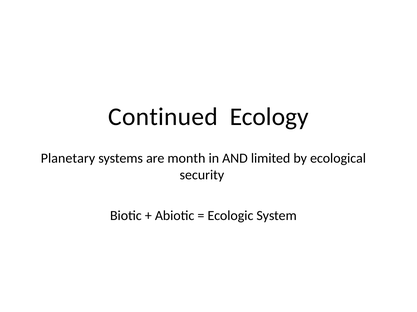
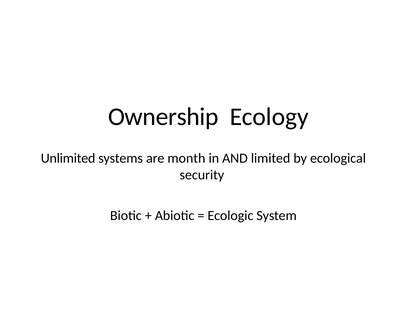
Continued: Continued -> Ownership
Planetary: Planetary -> Unlimited
